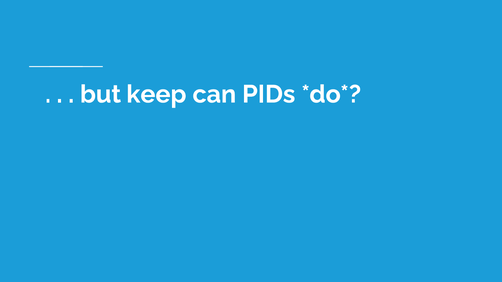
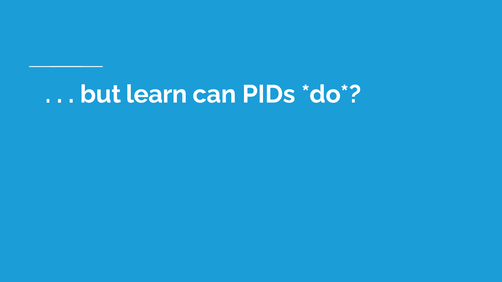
keep: keep -> learn
